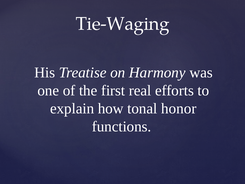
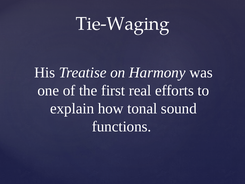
honor: honor -> sound
